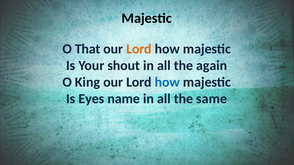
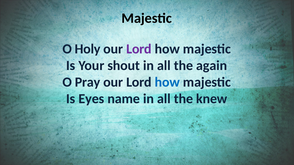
That: That -> Holy
Lord at (139, 49) colour: orange -> purple
King: King -> Pray
same: same -> knew
